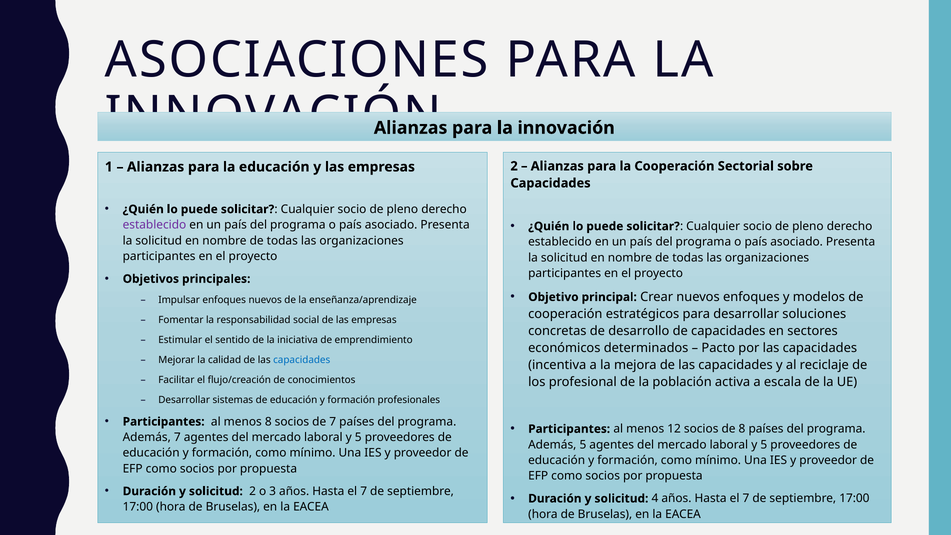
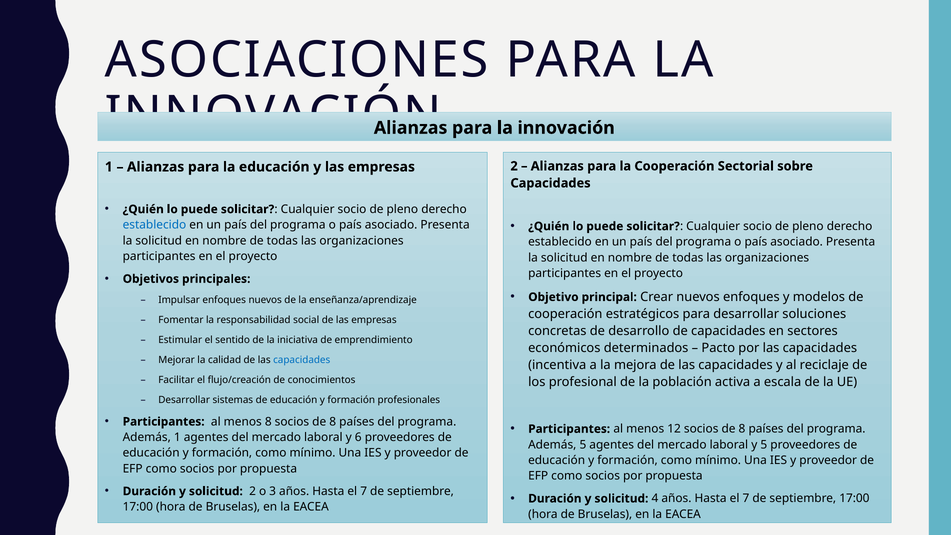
establecido at (154, 225) colour: purple -> blue
8 socios de 7: 7 -> 8
Además 7: 7 -> 1
5 at (358, 437): 5 -> 6
